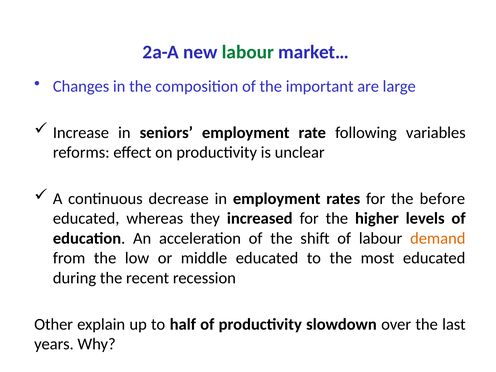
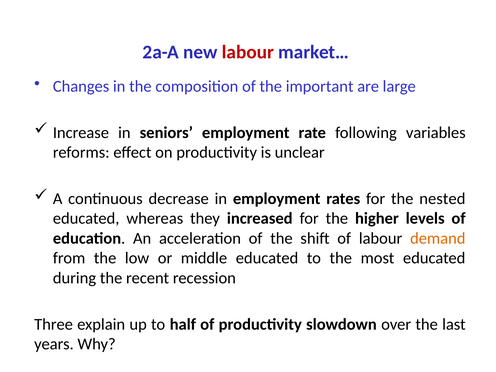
labour at (248, 52) colour: green -> red
before: before -> nested
Other: Other -> Three
